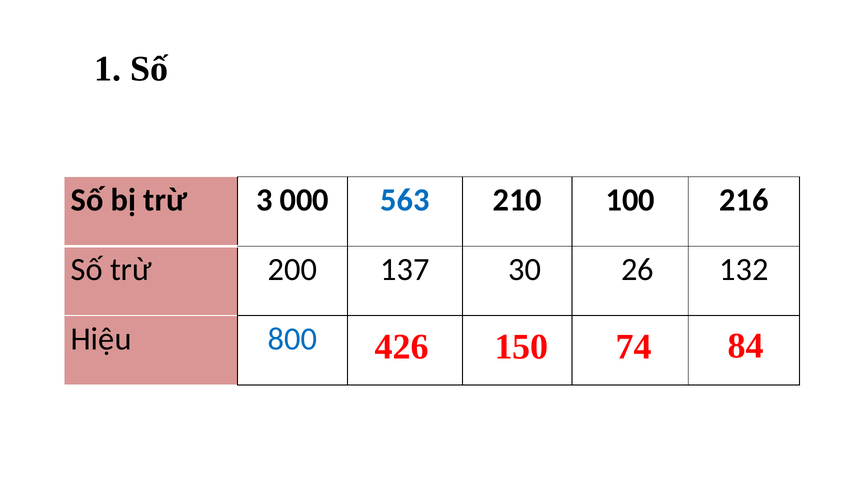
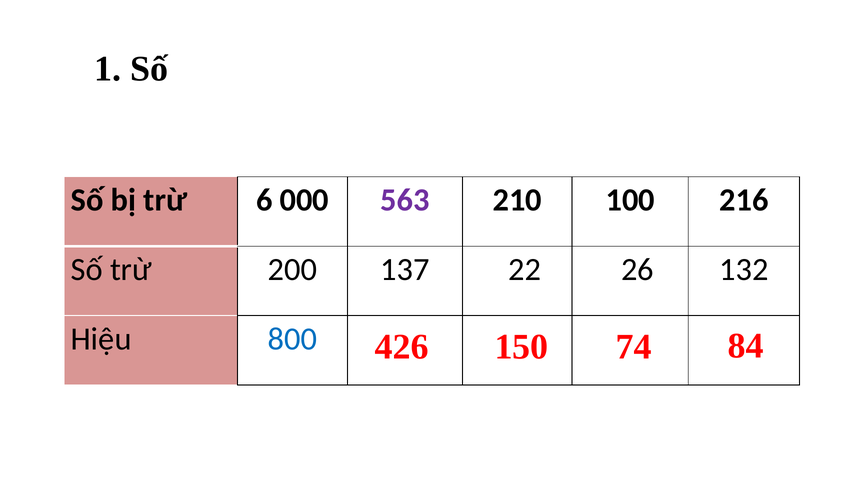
3: 3 -> 6
563 colour: blue -> purple
30: 30 -> 22
